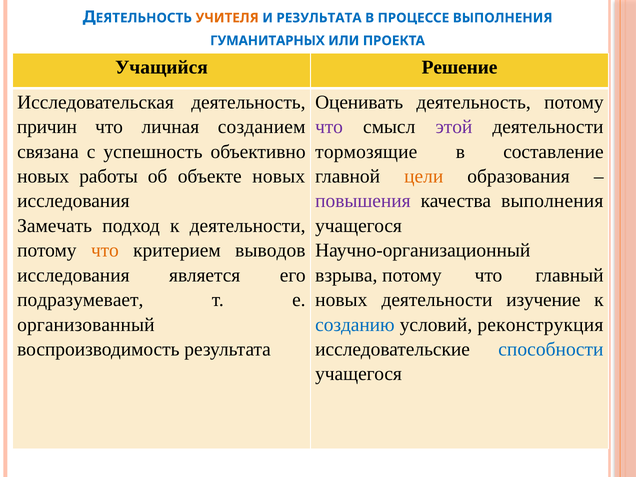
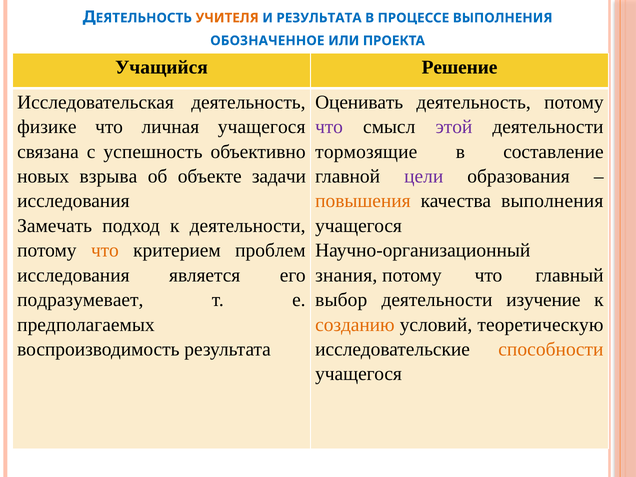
ГУМАНИТАРНЫХ: ГУМАНИТАРНЫХ -> ОБОЗНАЧЕННОЕ
причин: причин -> физике
личная созданием: созданием -> учащегося
работы: работы -> взрыва
объекте новых: новых -> задачи
цели colour: orange -> purple
повышения colour: purple -> orange
выводов: выводов -> проблем
взрыва: взрыва -> знания
новых at (341, 300): новых -> выбор
организованный: организованный -> предполагаемых
созданию colour: blue -> orange
реконструкция: реконструкция -> теоретическую
способности colour: blue -> orange
